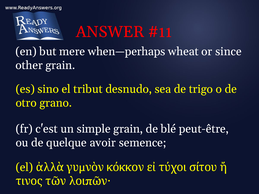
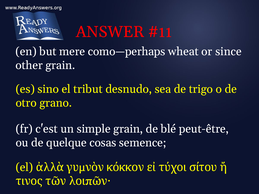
when—perhaps: when—perhaps -> como—perhaps
avoir: avoir -> cosas
